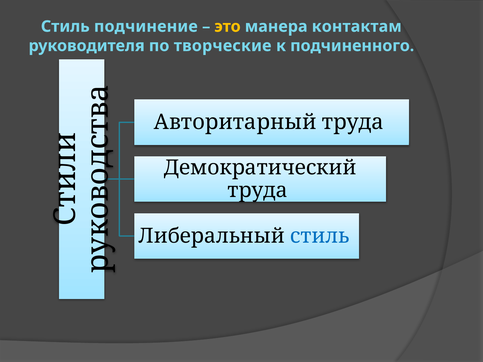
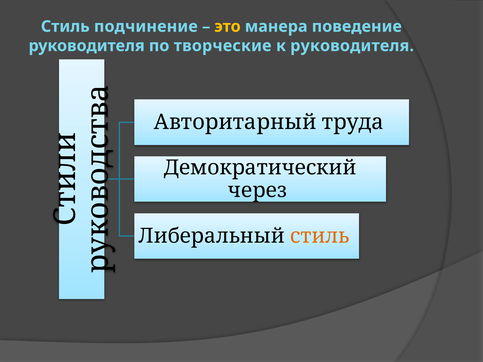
контактам: контактам -> поведение
к подчиненного: подчиненного -> руководителя
труда at (258, 190): труда -> через
стиль at (320, 236) colour: blue -> orange
